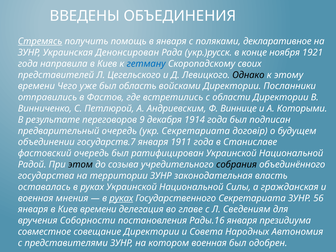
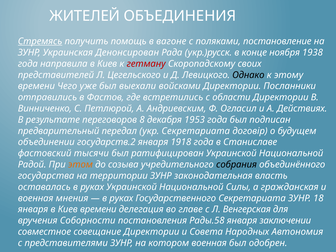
ВВЕДЕНЫ: ВВЕДЕНЫ -> ЖИТЕЛЕЙ
в января: января -> вагоне
декларативное: декларативное -> постановление
1921: 1921 -> 1938
гетману colour: blue -> red
область: область -> выехали
Виннице: Виннице -> Огласил
Которыми: Которыми -> Действиях
9: 9 -> 8
1914: 1914 -> 1953
предварительный очередь: очередь -> передал
государств.7: государств.7 -> государств.2
1911: 1911 -> 1918
фастовский очередь: очередь -> тысячи
этом colour: black -> orange
руках at (121, 198) underline: present -> none
56: 56 -> 18
Сведениям: Сведениям -> Венгерская
Рады.16: Рады.16 -> Рады.58
президиума: президиума -> заключении
